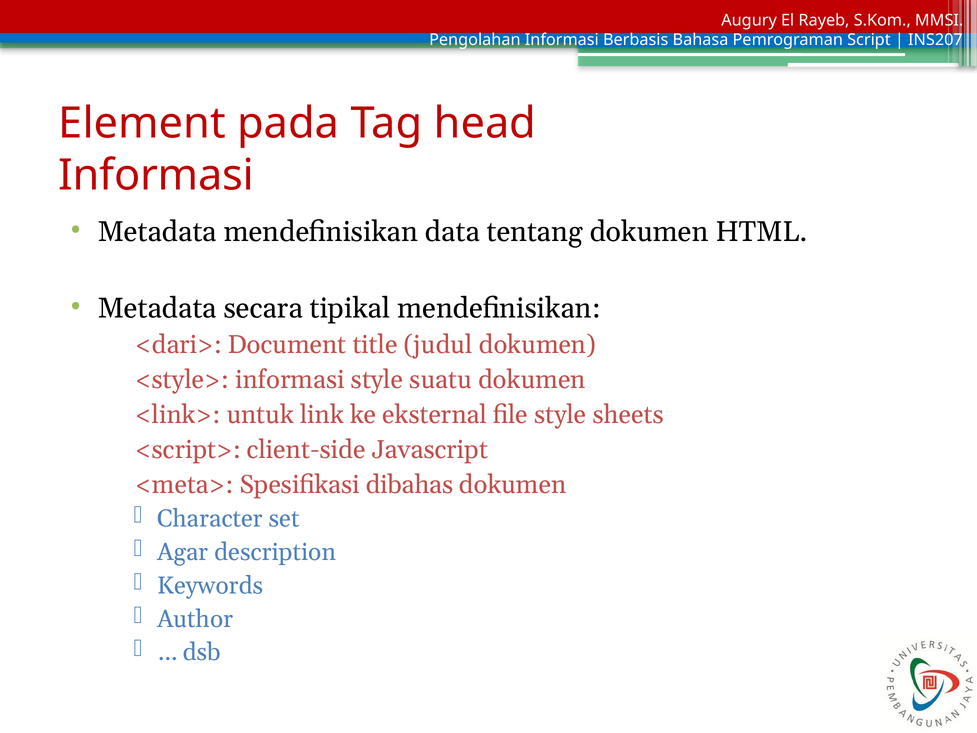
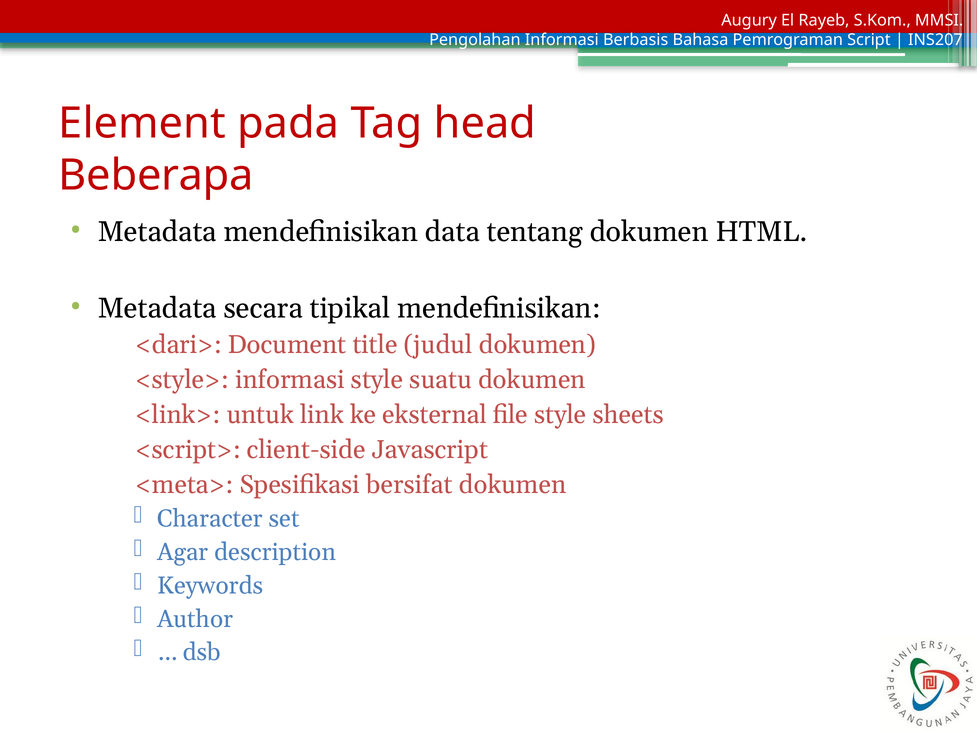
Informasi at (156, 175): Informasi -> Beberapa
dibahas: dibahas -> bersifat
